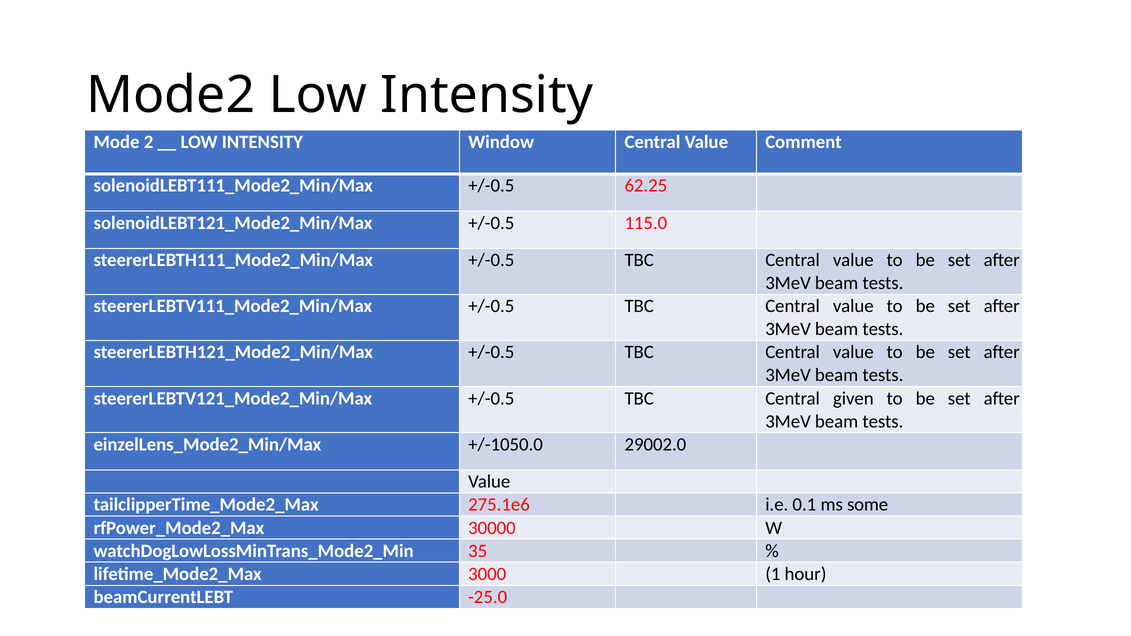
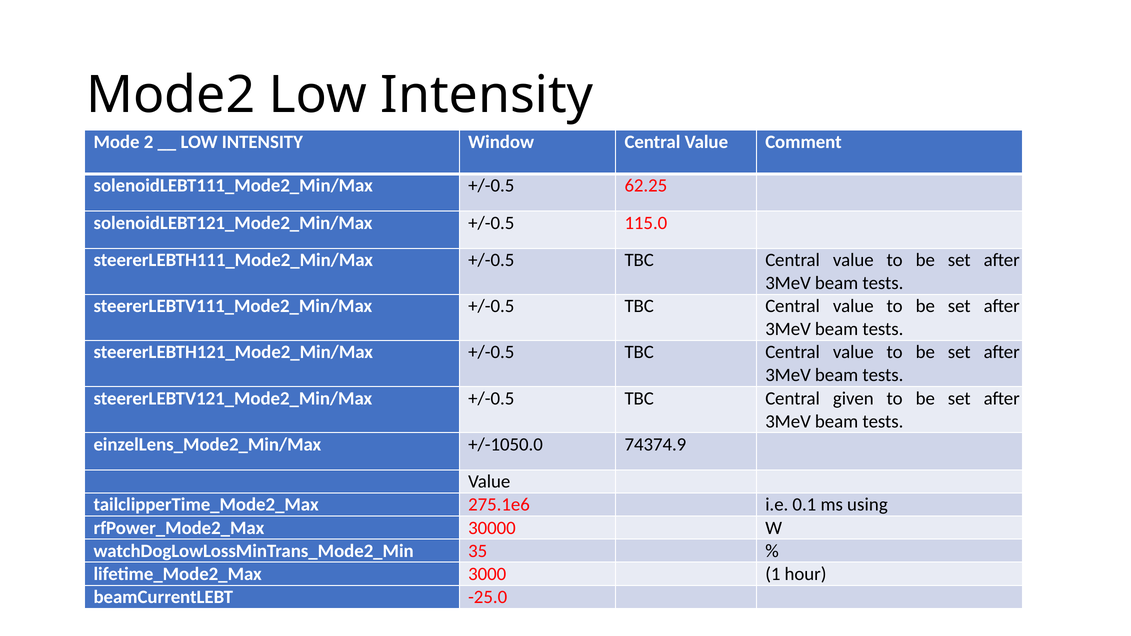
29002.0: 29002.0 -> 74374.9
some: some -> using
